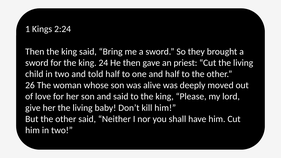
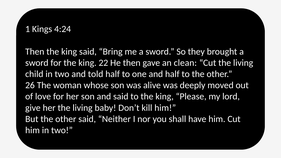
2:24: 2:24 -> 4:24
24: 24 -> 22
priest: priest -> clean
